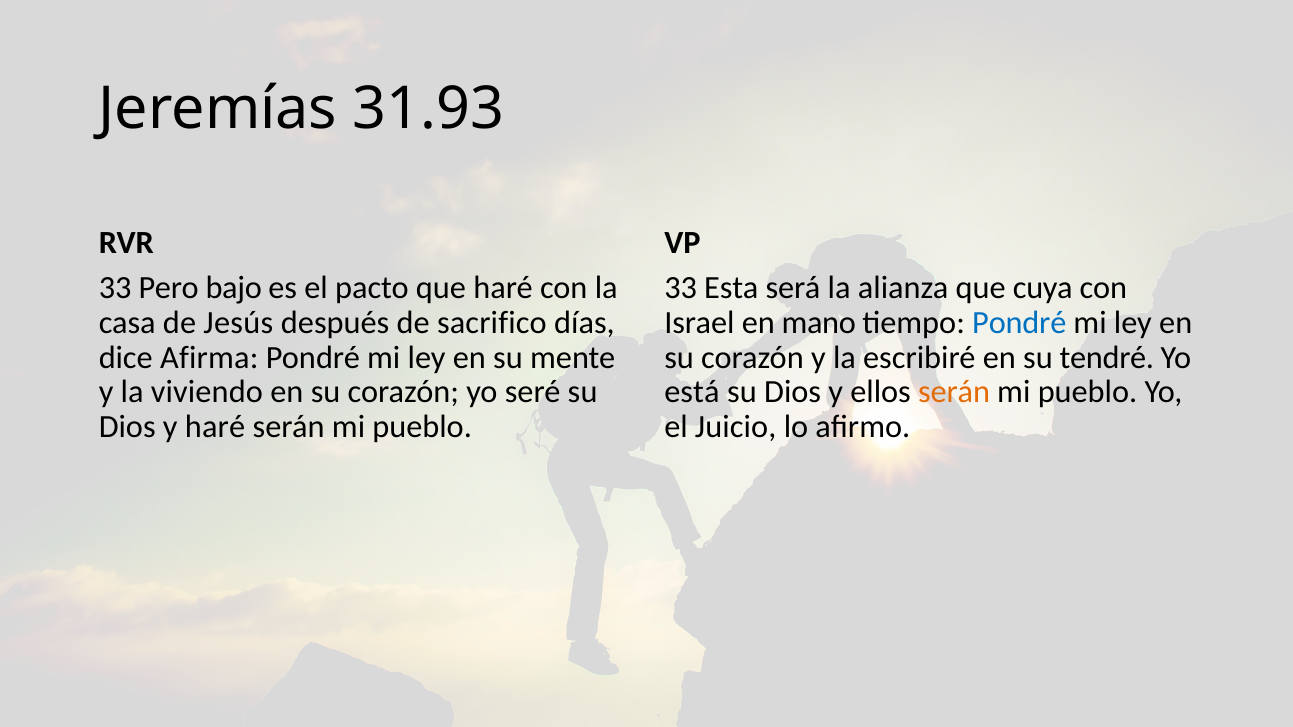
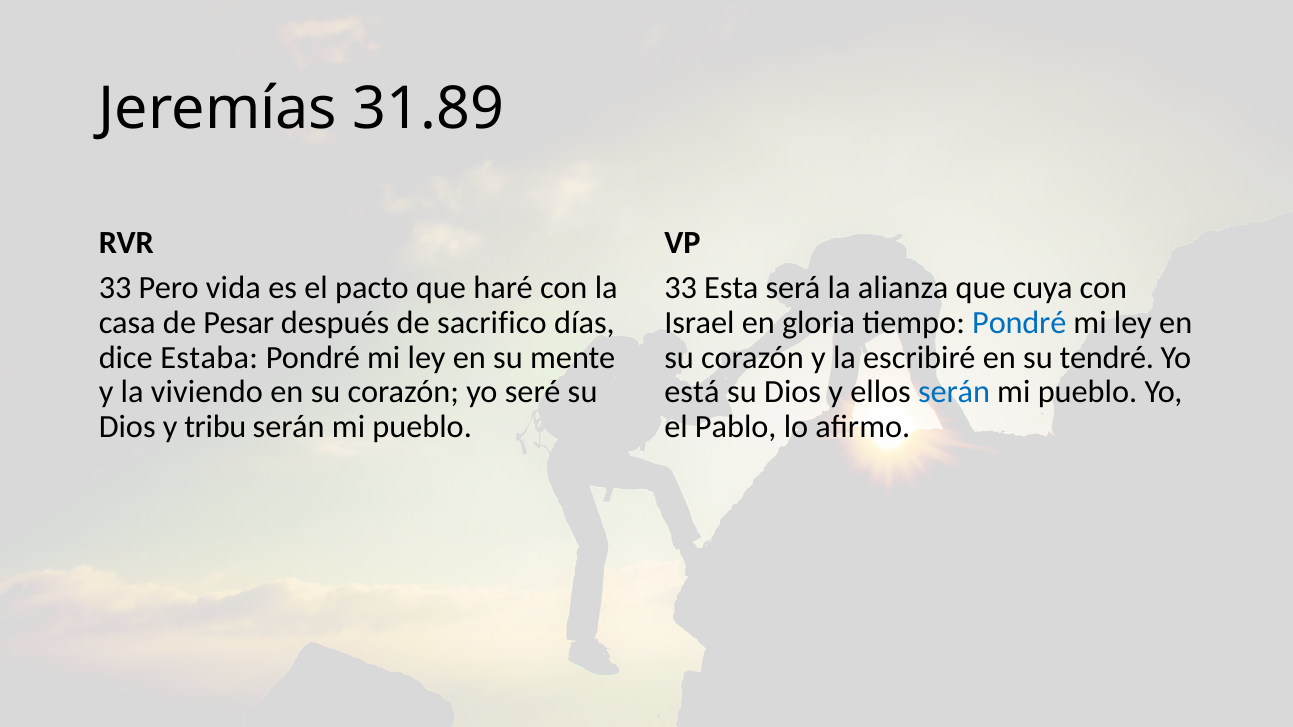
31.93: 31.93 -> 31.89
bajo: bajo -> vida
Jesús: Jesús -> Pesar
mano: mano -> gloria
Afirma: Afirma -> Estaba
serán at (954, 392) colour: orange -> blue
y haré: haré -> tribu
Juicio: Juicio -> Pablo
